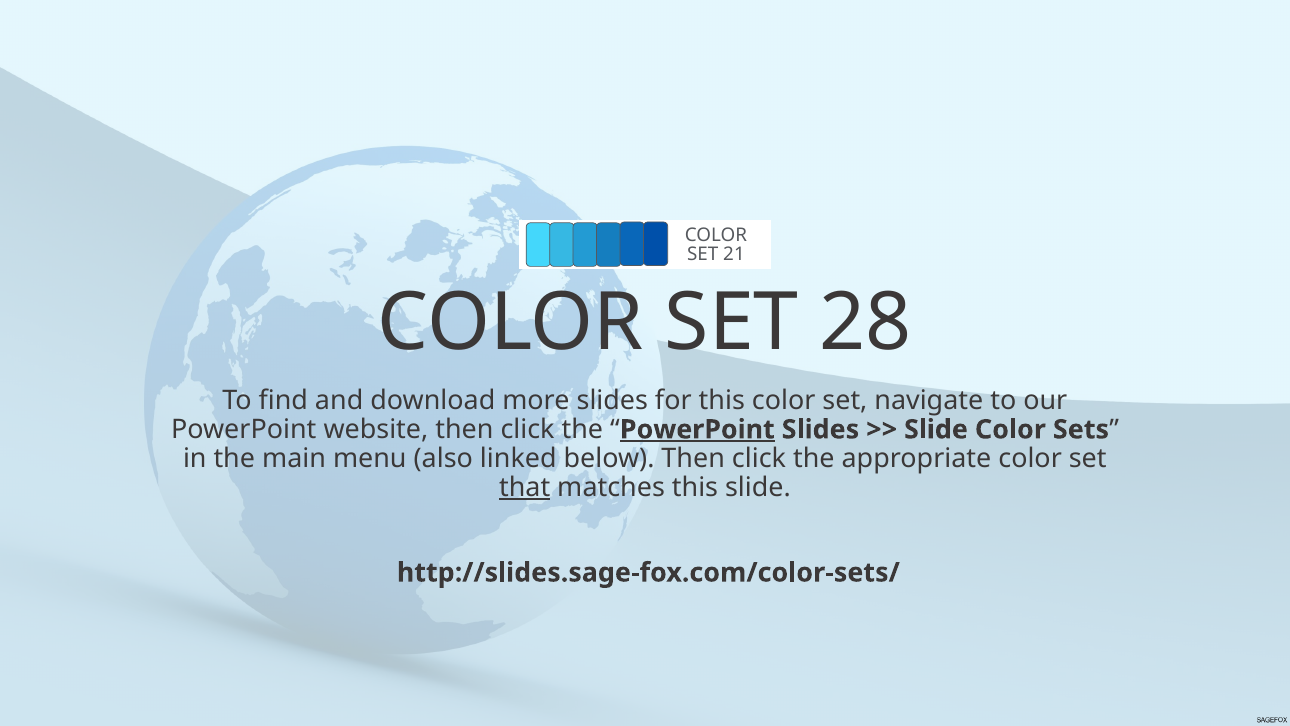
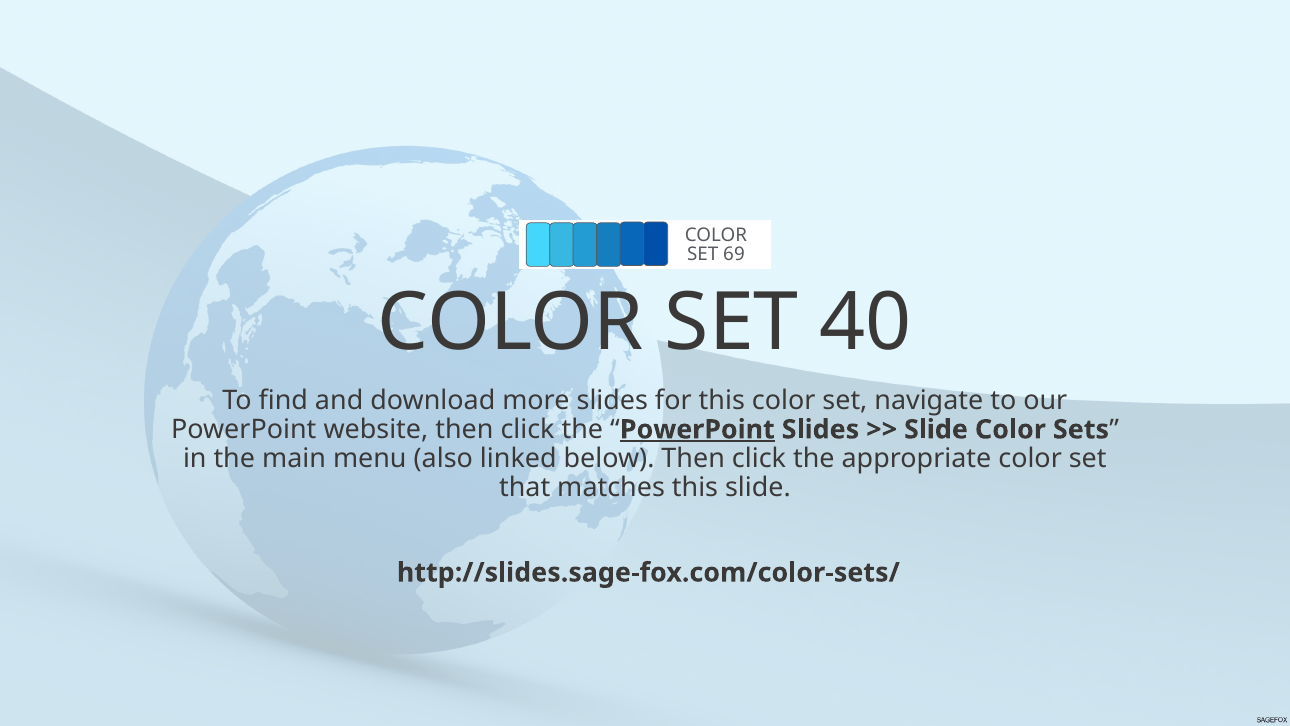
21: 21 -> 69
28: 28 -> 40
that underline: present -> none
